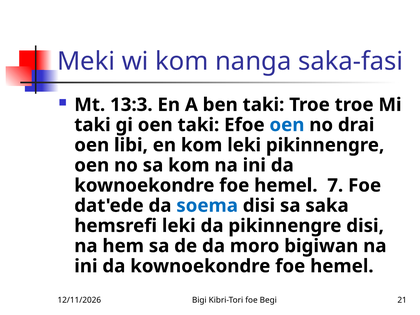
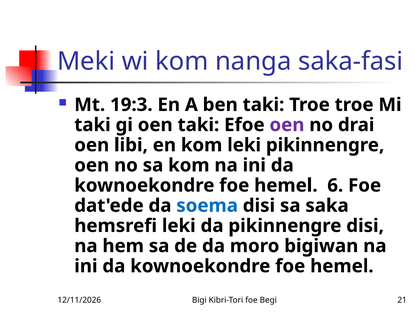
13:3: 13:3 -> 19:3
oen at (287, 125) colour: blue -> purple
7: 7 -> 6
